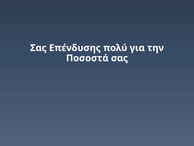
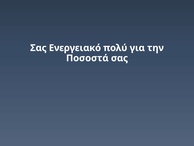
Επένδυσης: Επένδυσης -> Ενεργειακό
